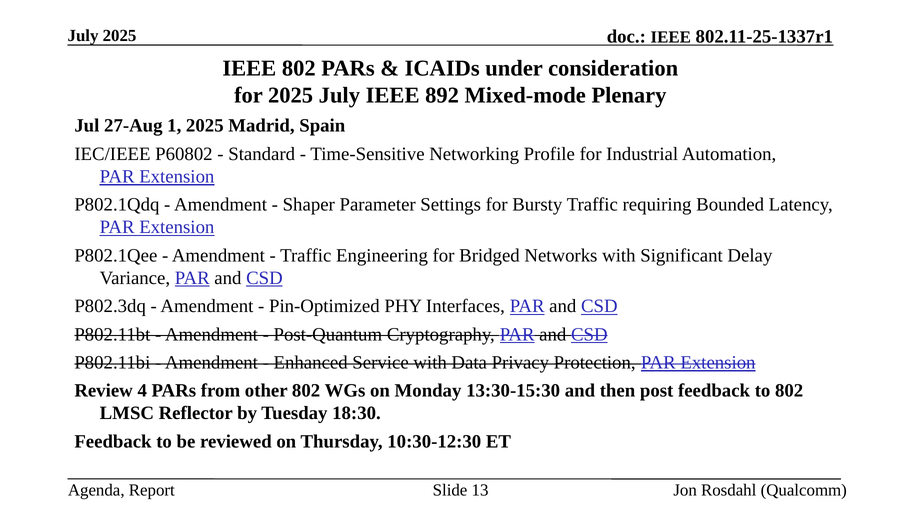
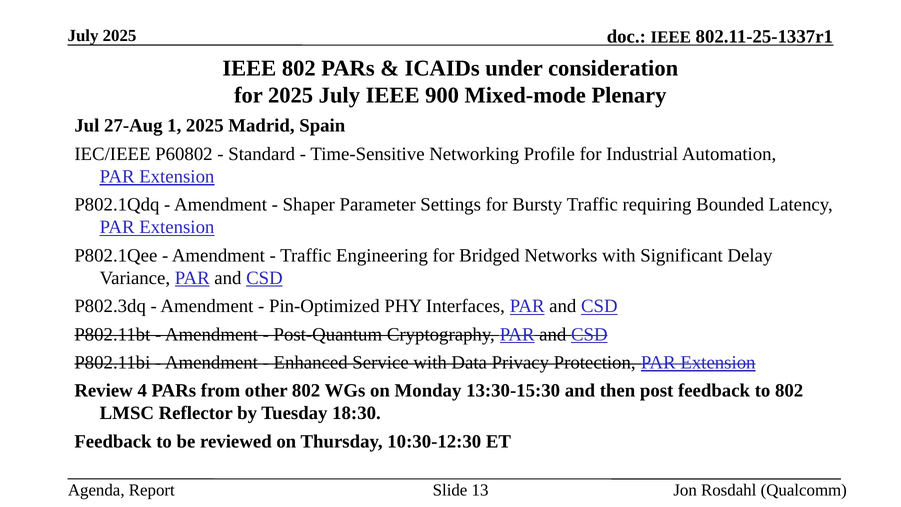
892: 892 -> 900
